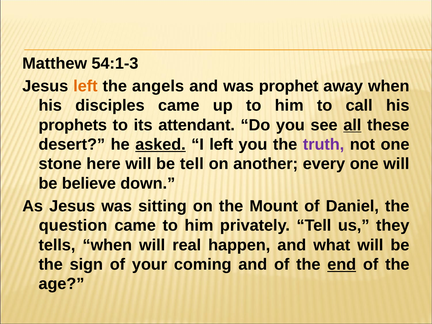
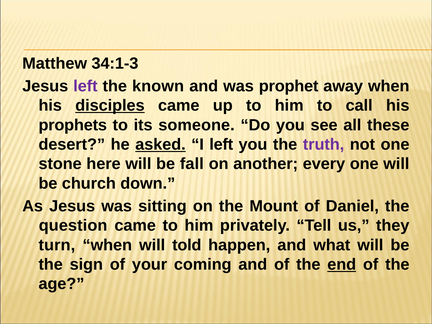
54:1-3: 54:1-3 -> 34:1-3
left at (85, 86) colour: orange -> purple
angels: angels -> known
disciples underline: none -> present
attendant: attendant -> someone
all underline: present -> none
be tell: tell -> fall
believe: believe -> church
tells: tells -> turn
real: real -> told
